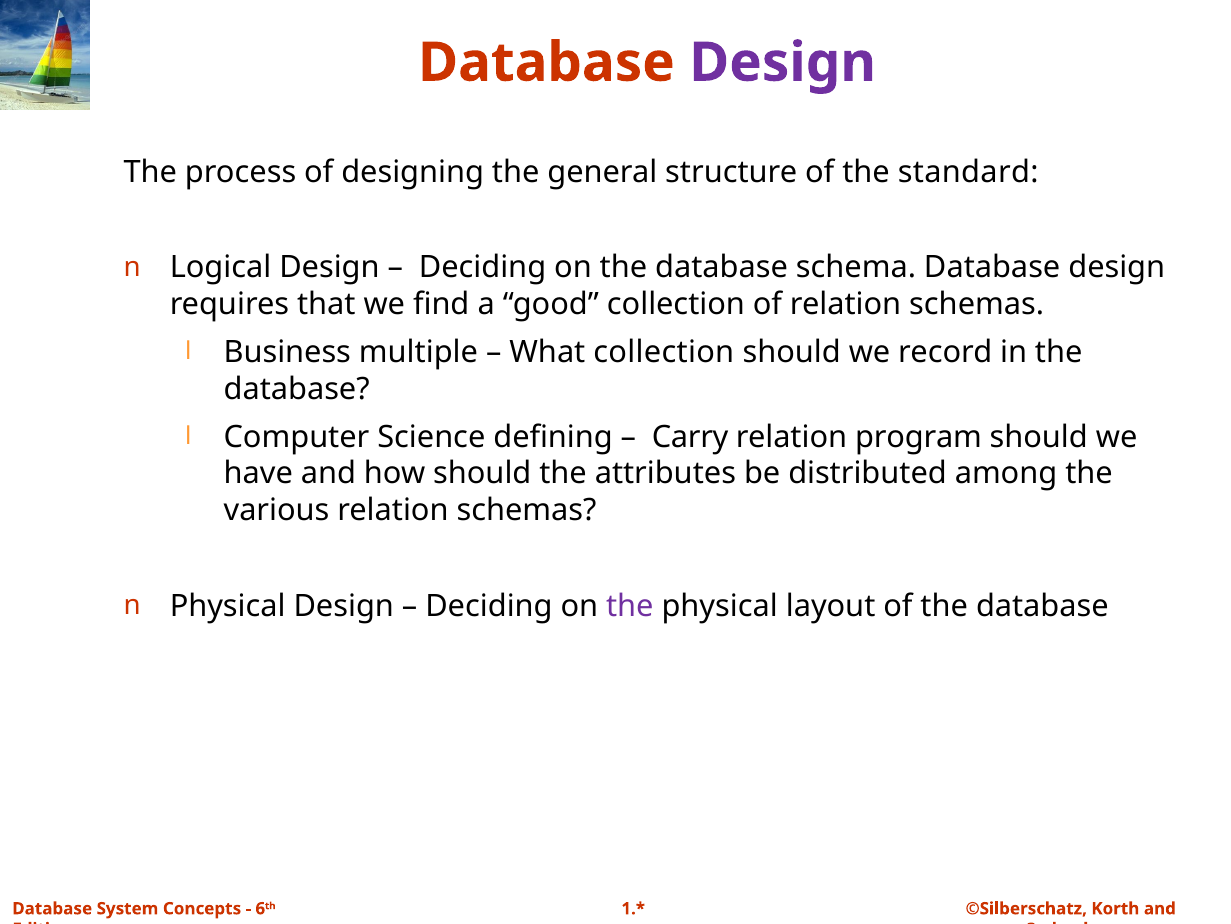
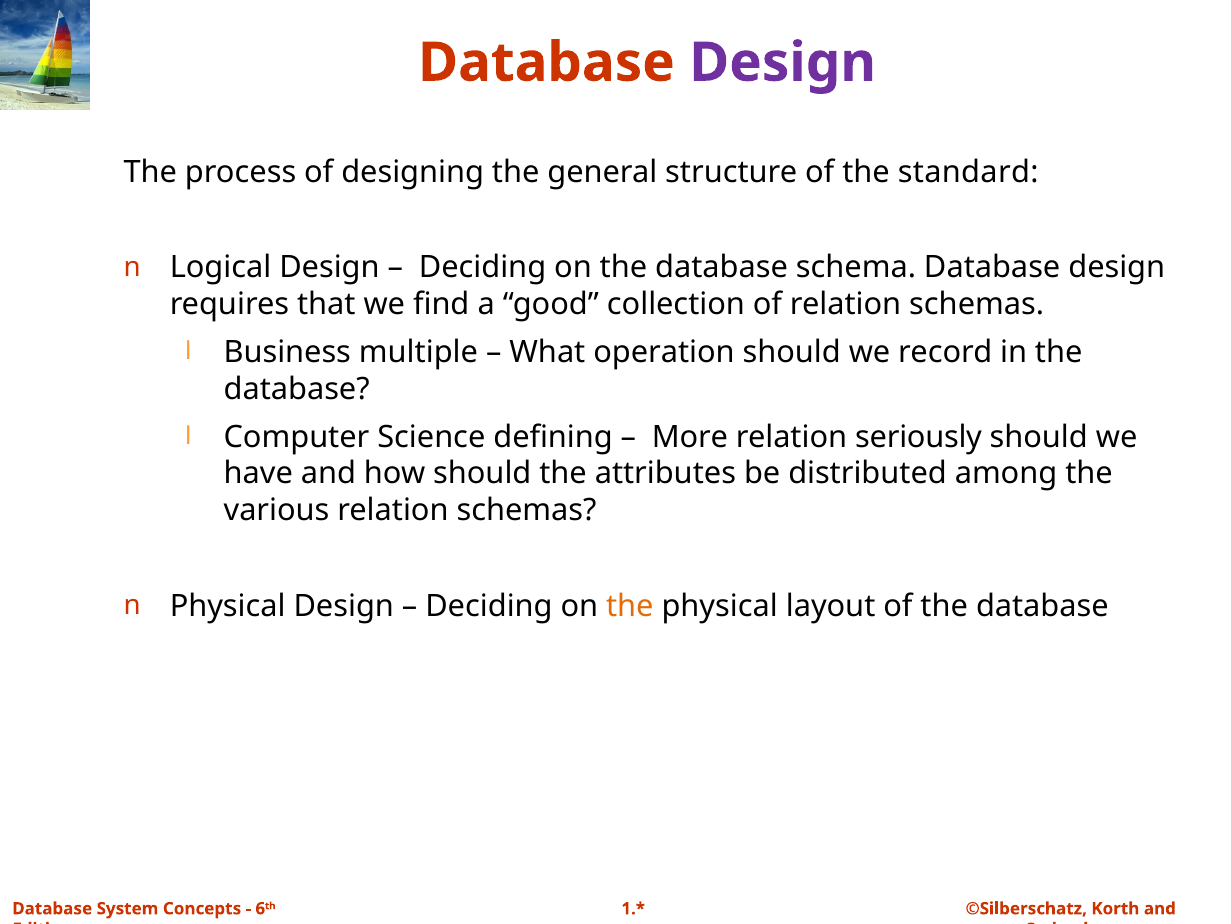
What collection: collection -> operation
Carry: Carry -> More
program: program -> seriously
the at (630, 606) colour: purple -> orange
